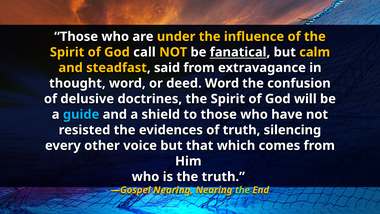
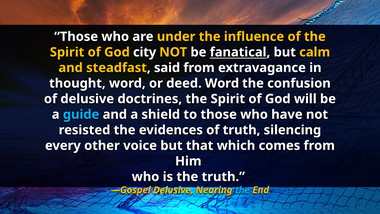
call: call -> city
—Gospel Nearing: Nearing -> Delusive
the at (242, 190) colour: light green -> light blue
